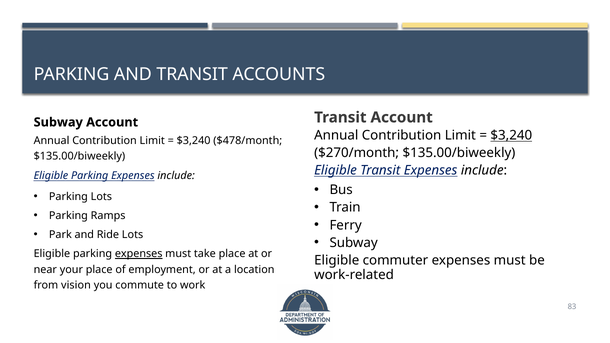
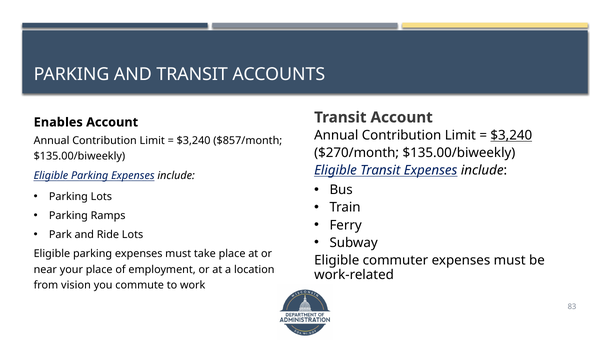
Subway at (58, 122): Subway -> Enables
$478/month: $478/month -> $857/month
expenses at (139, 254) underline: present -> none
